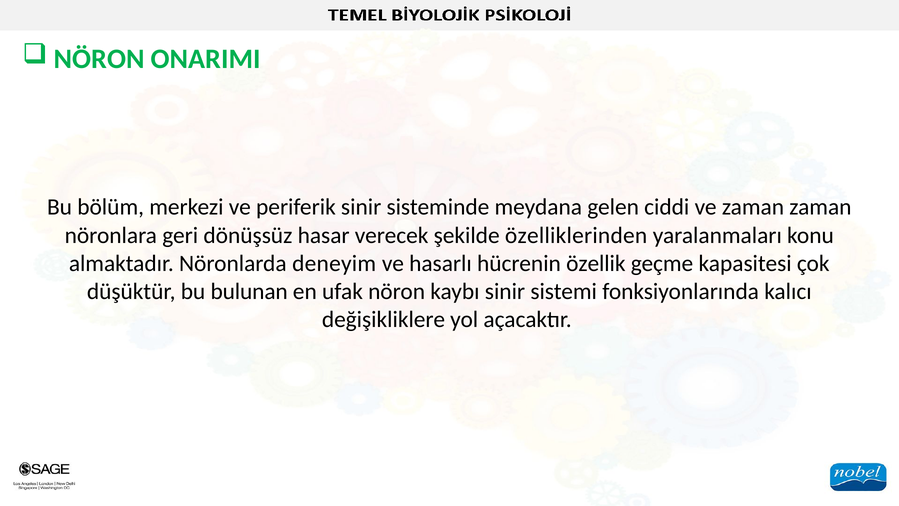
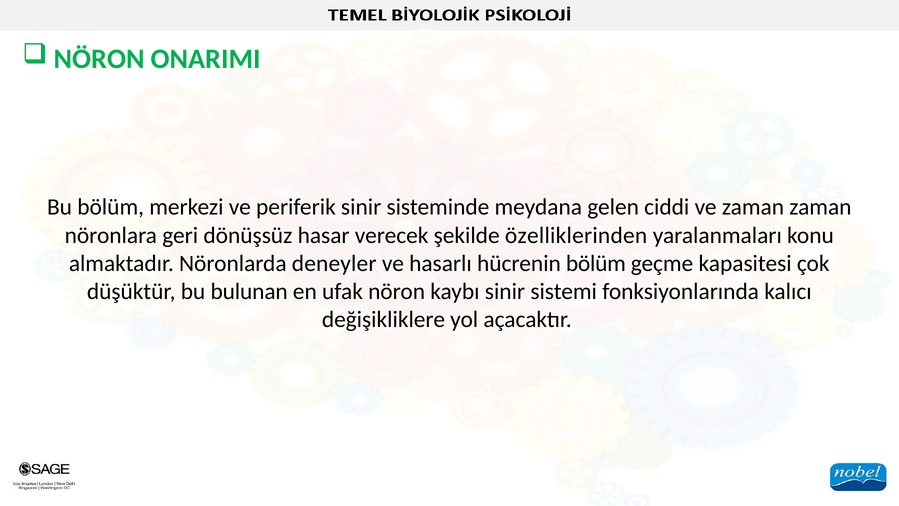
deneyim: deneyim -> deneyler
hücrenin özellik: özellik -> bölüm
